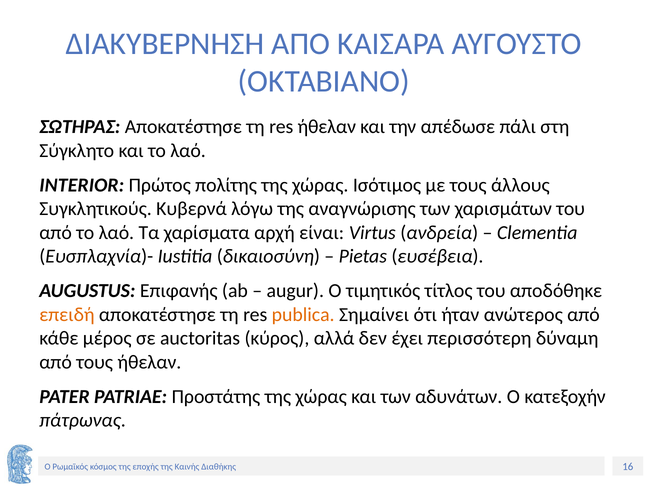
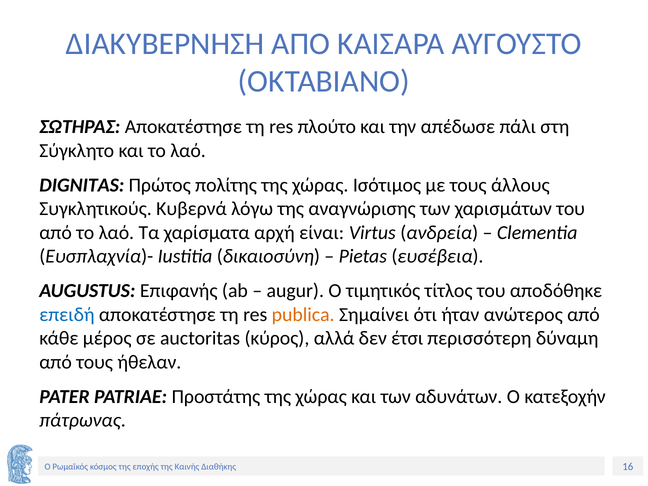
res ήθελαν: ήθελαν -> πλούτο
INTERIOR: INTERIOR -> DIGNITAS
επειδή colour: orange -> blue
έχει: έχει -> έτσι
